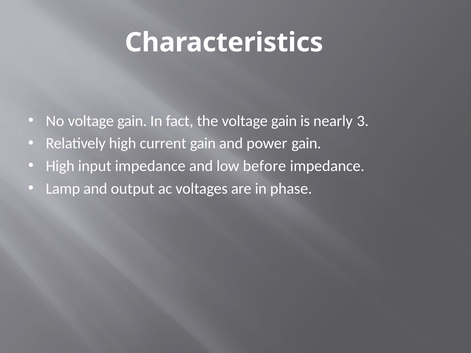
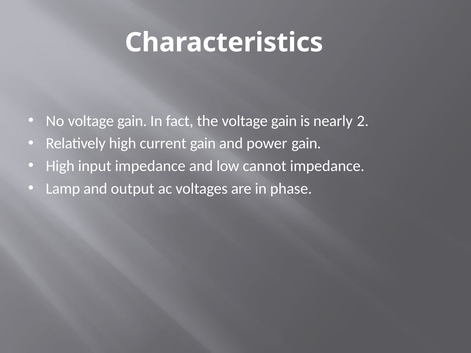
3: 3 -> 2
before: before -> cannot
